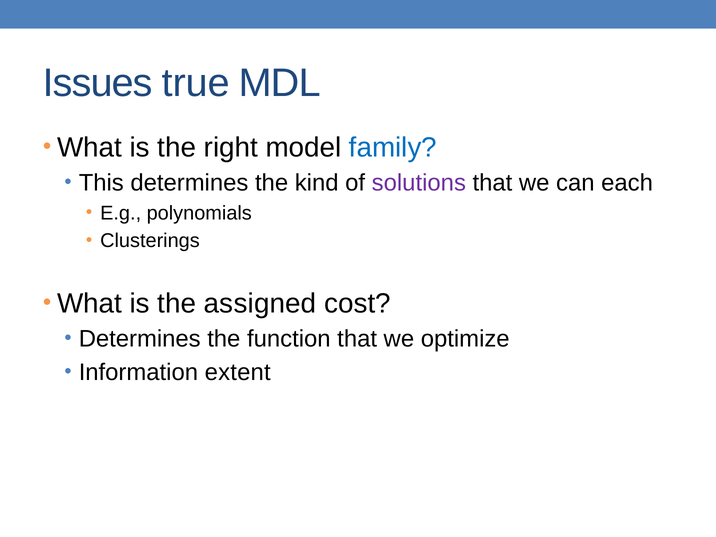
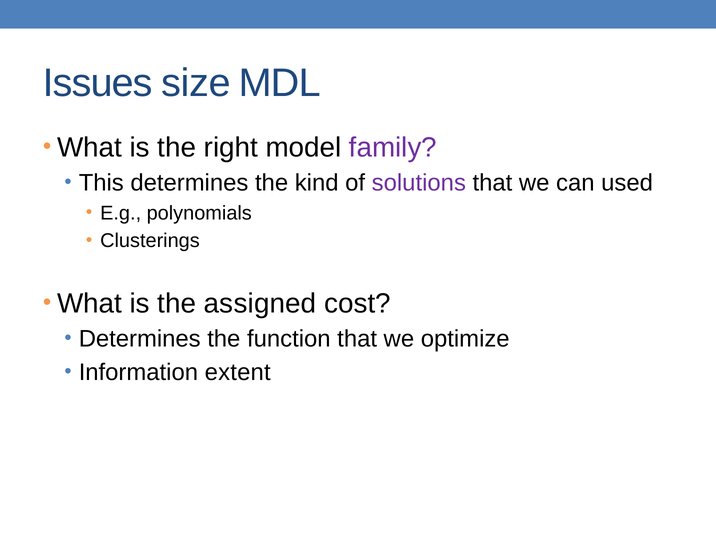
true: true -> size
family colour: blue -> purple
each: each -> used
